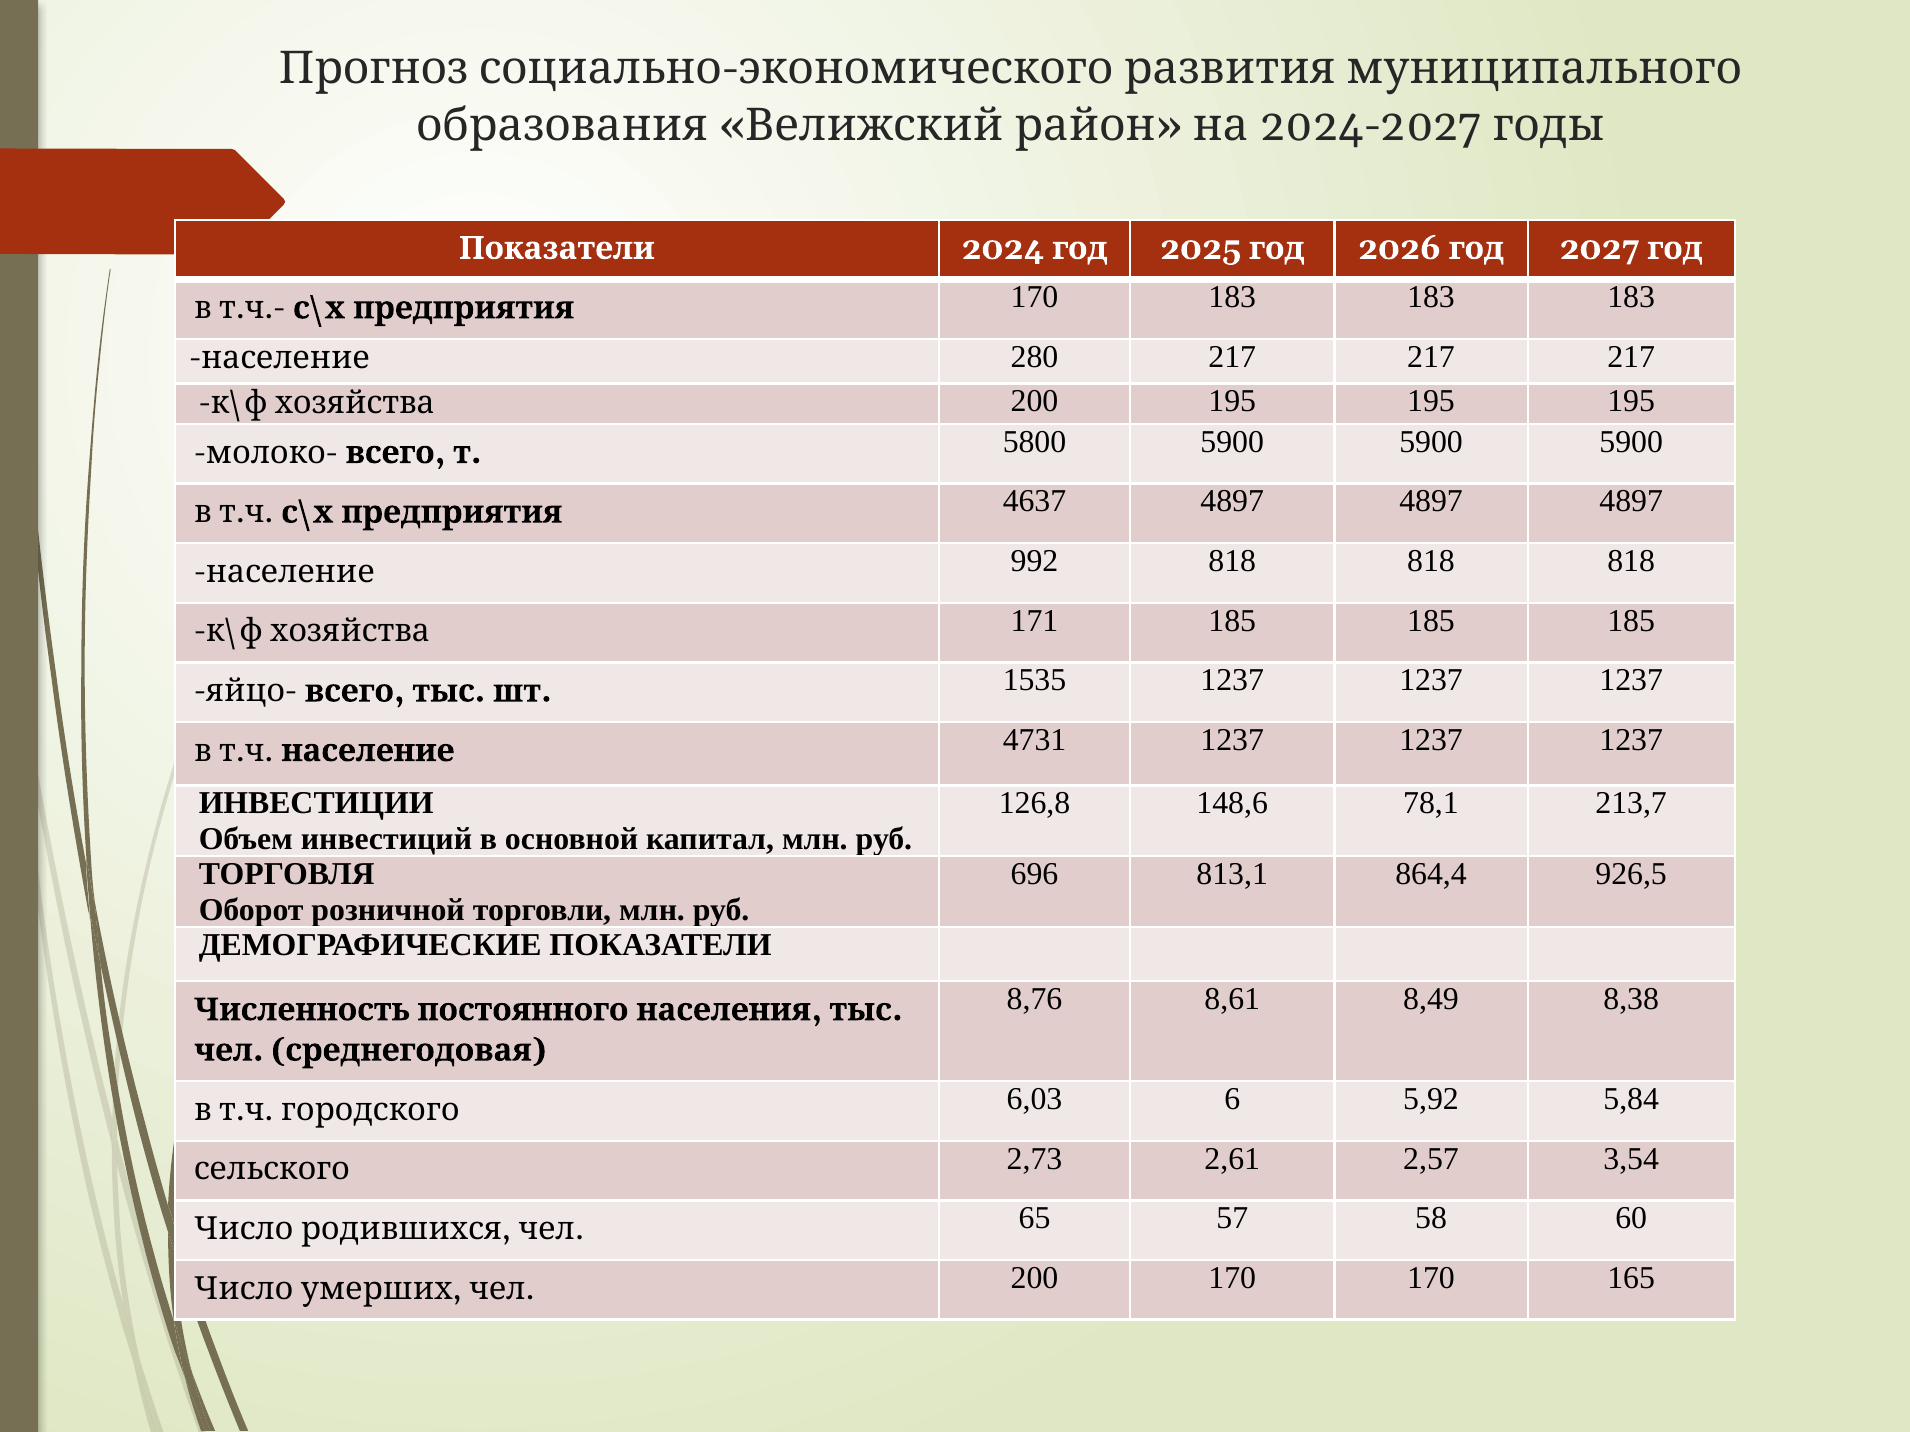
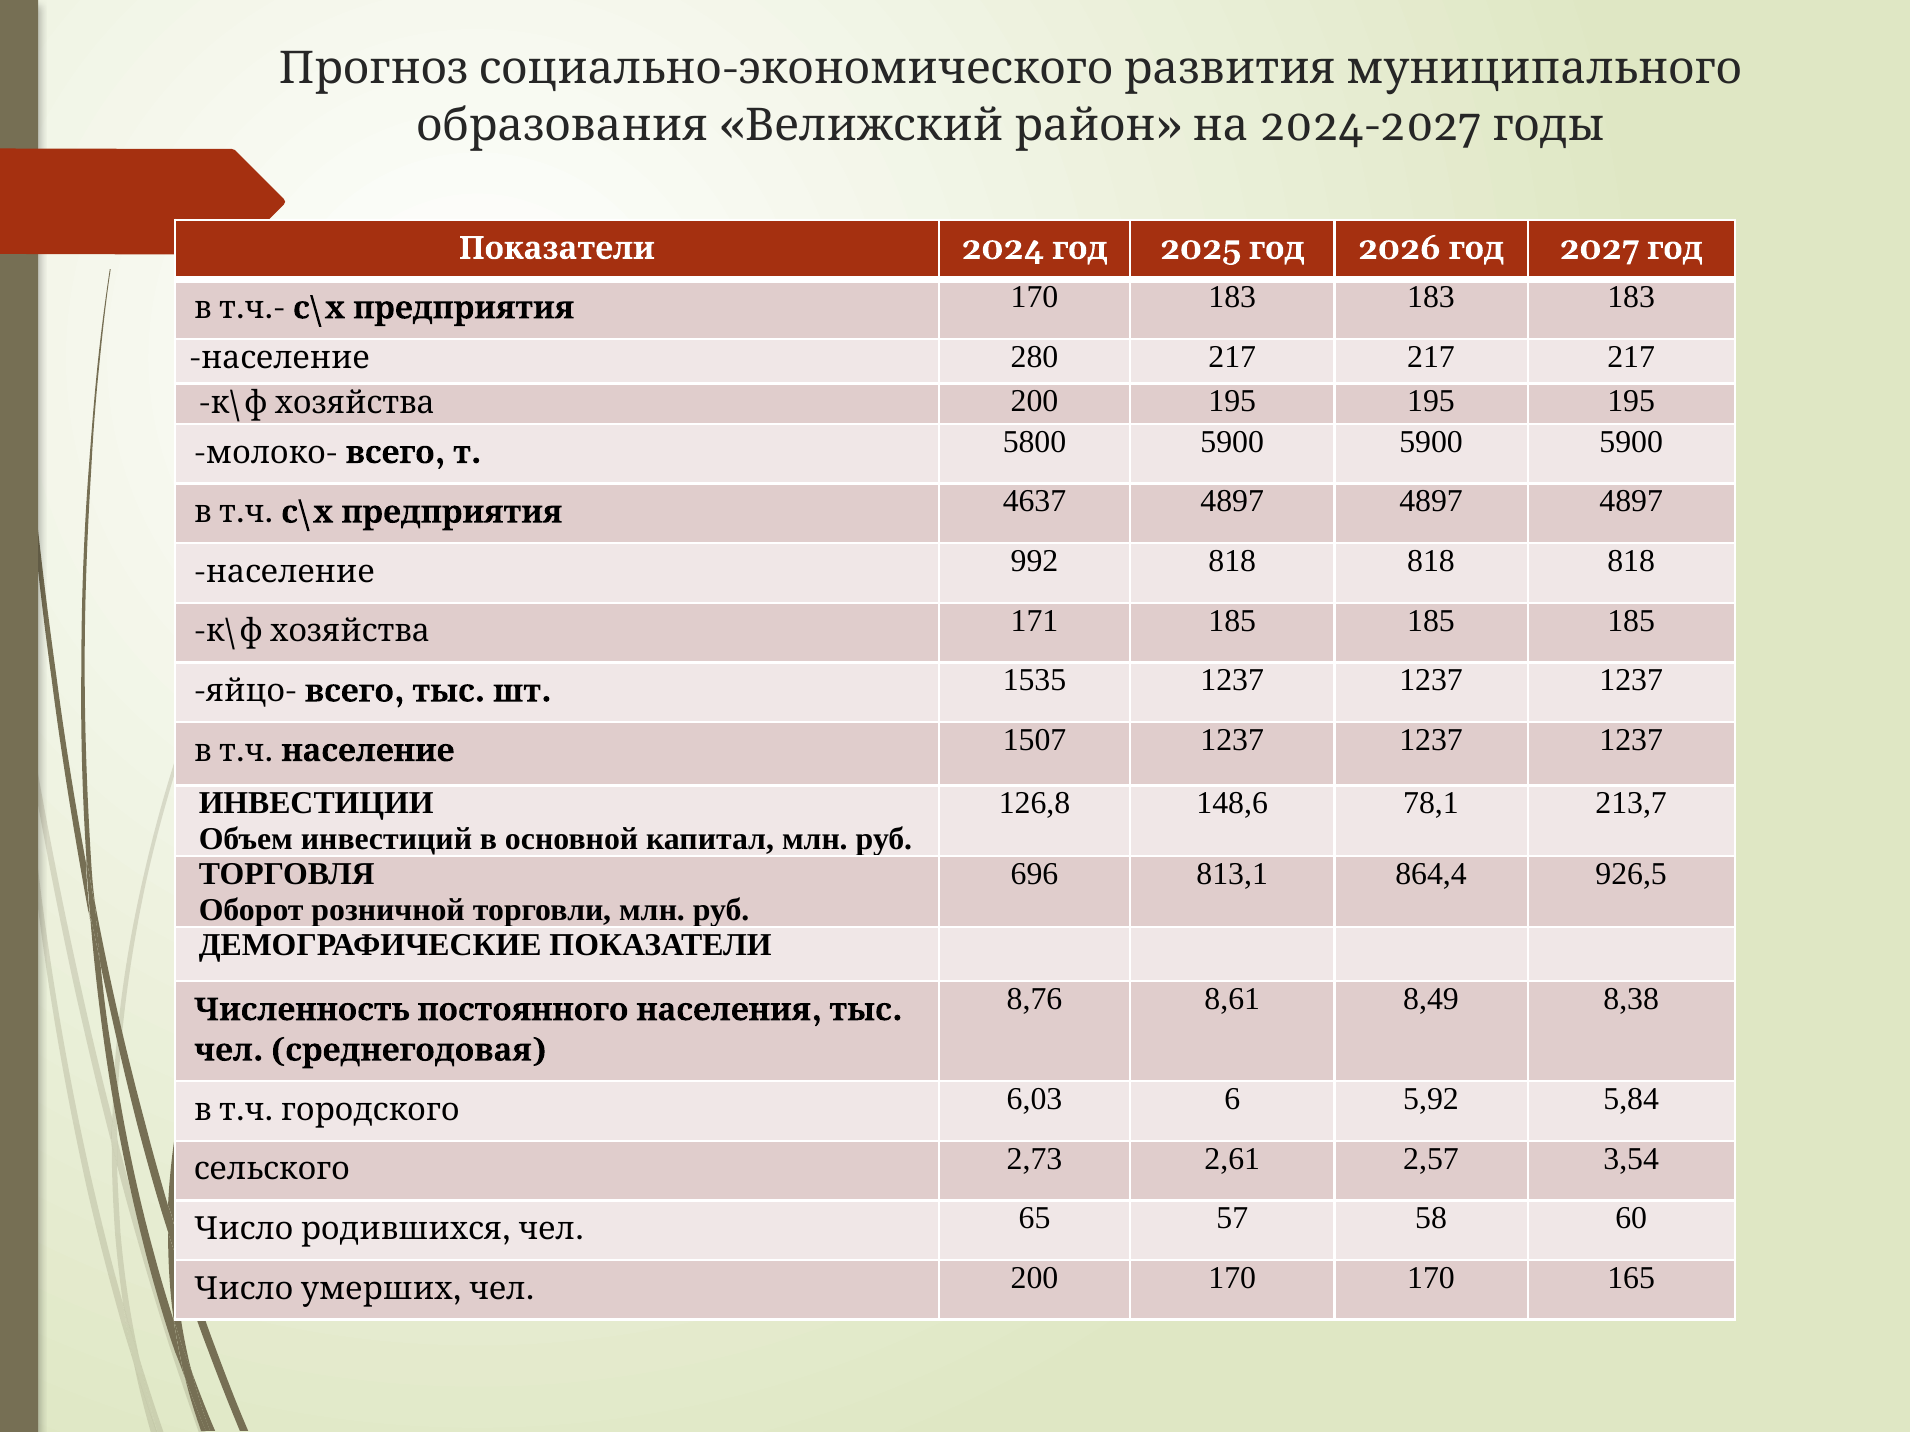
4731: 4731 -> 1507
